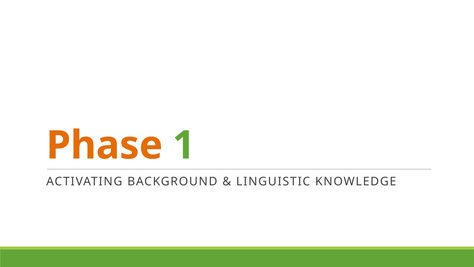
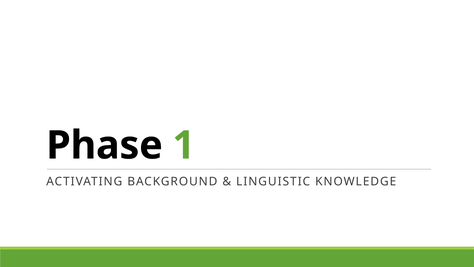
Phase colour: orange -> black
